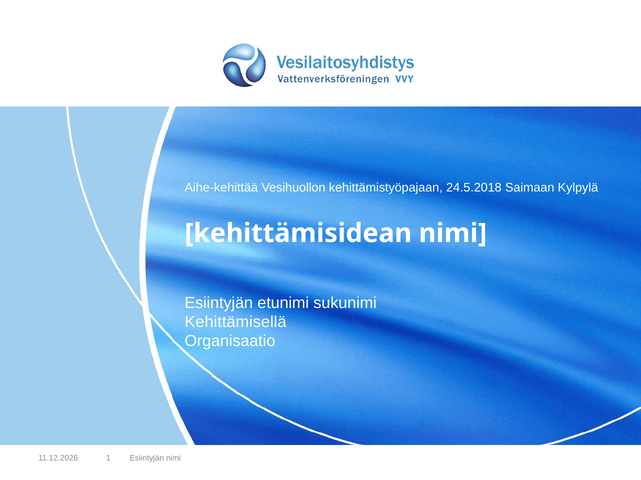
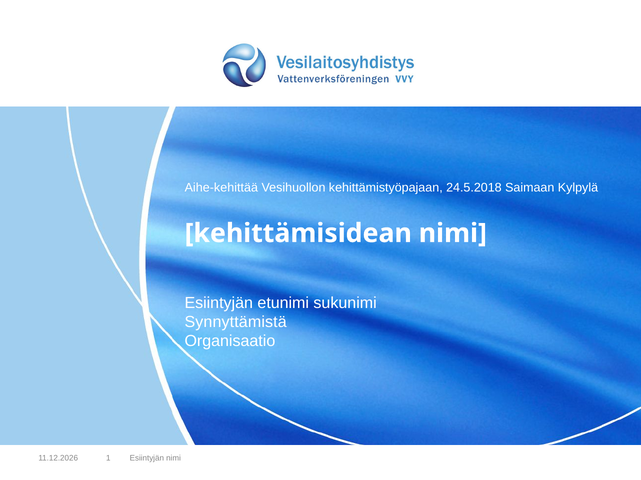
Kehittämisellä: Kehittämisellä -> Synnyttämistä
